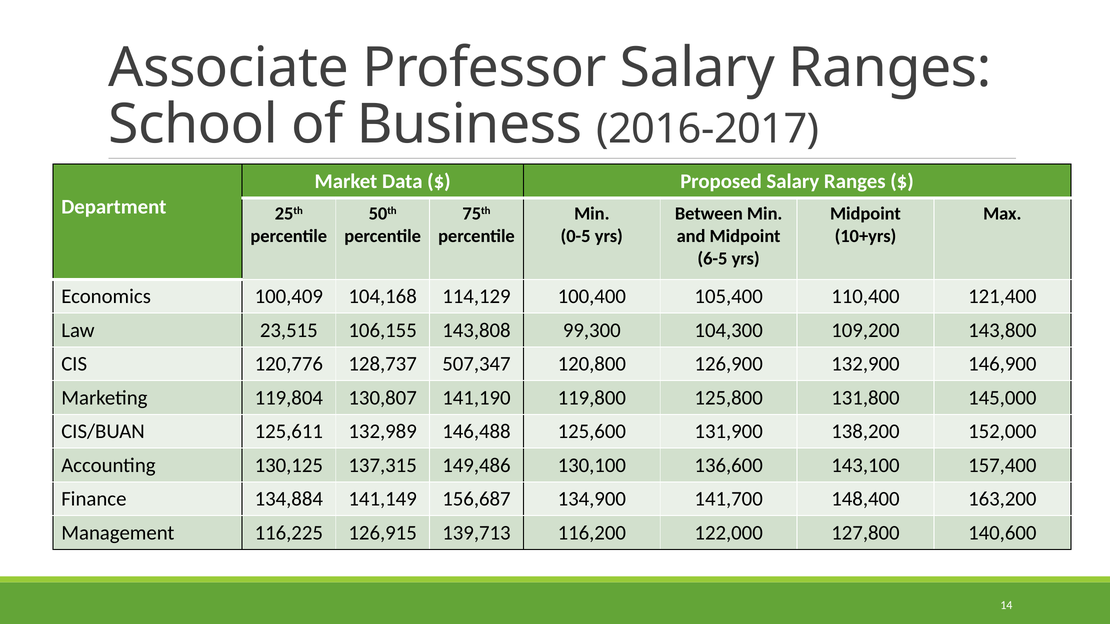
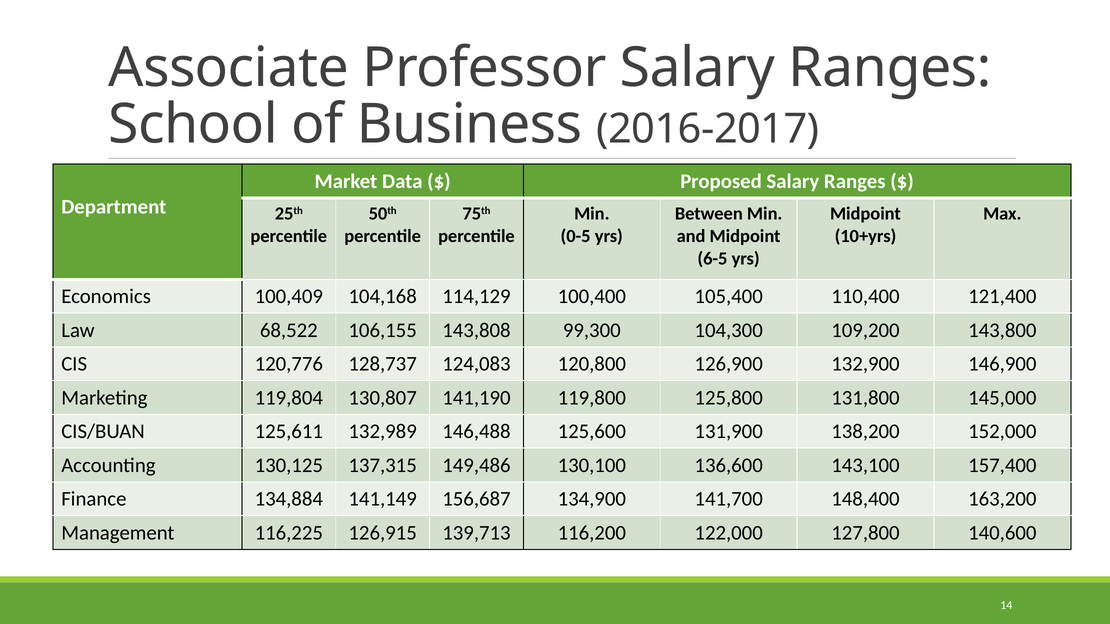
23,515: 23,515 -> 68,522
507,347: 507,347 -> 124,083
